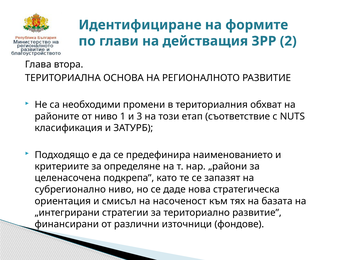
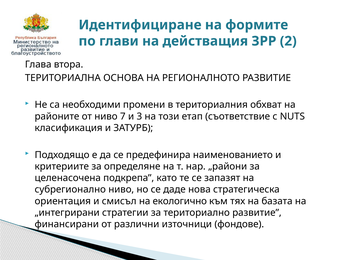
1: 1 -> 7
насоченост: насоченост -> екологично
